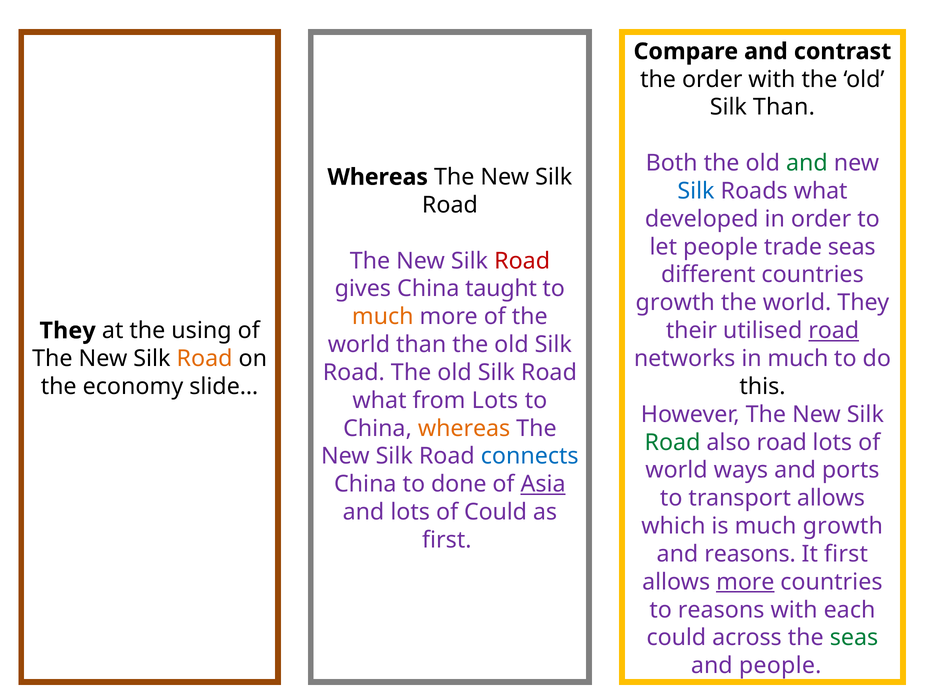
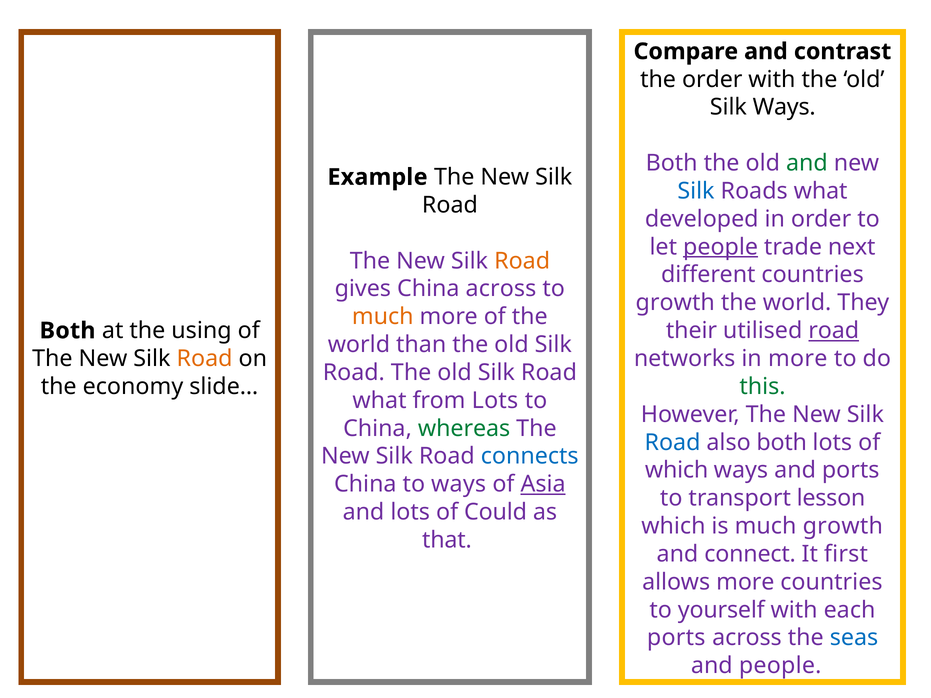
Silk Than: Than -> Ways
Whereas at (378, 177): Whereas -> Example
people at (721, 247) underline: none -> present
trade seas: seas -> next
Road at (522, 261) colour: red -> orange
China taught: taught -> across
They at (68, 331): They -> Both
in much: much -> more
this colour: black -> green
whereas at (464, 429) colour: orange -> green
Road at (672, 442) colour: green -> blue
also road: road -> both
world at (676, 470): world -> which
to done: done -> ways
transport allows: allows -> lesson
first at (447, 540): first -> that
and reasons: reasons -> connect
more at (745, 582) underline: present -> none
to reasons: reasons -> yourself
could at (676, 638): could -> ports
seas at (854, 638) colour: green -> blue
